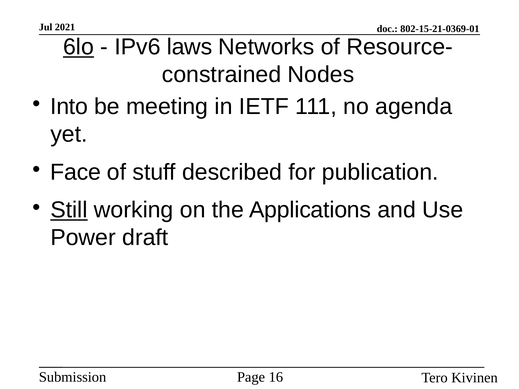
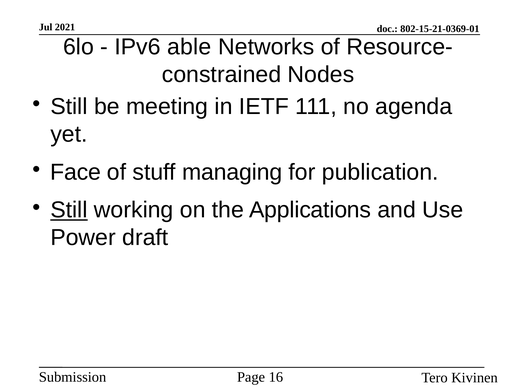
6lo underline: present -> none
laws: laws -> able
Into at (69, 107): Into -> Still
described: described -> managing
